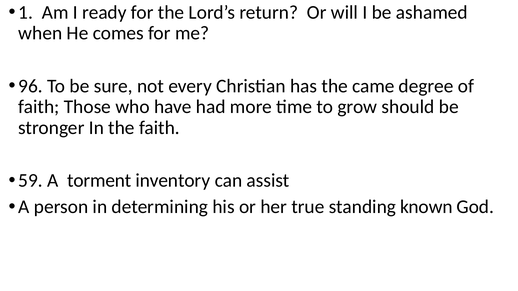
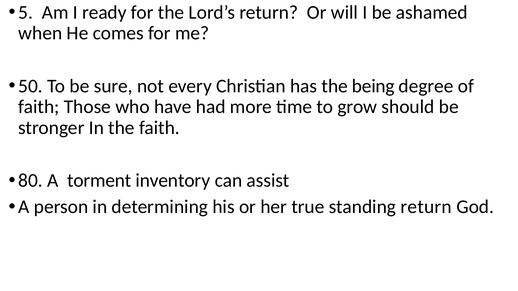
1: 1 -> 5
96: 96 -> 50
came: came -> being
59: 59 -> 80
standing known: known -> return
